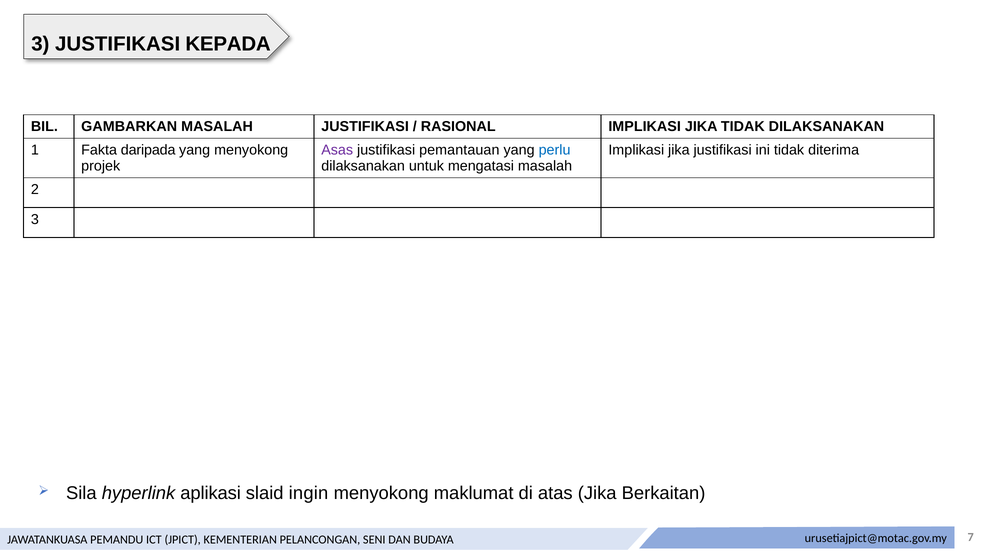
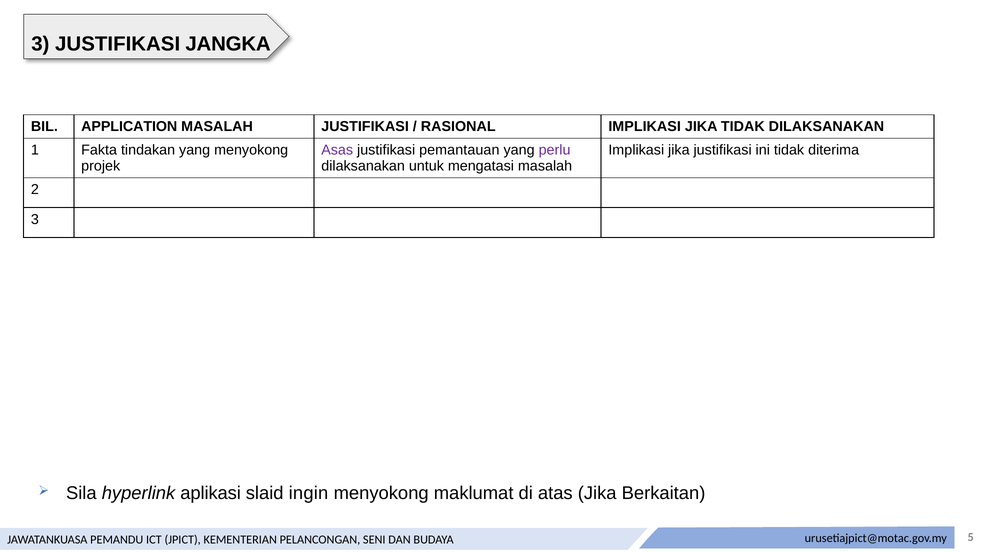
KEPADA: KEPADA -> JANGKA
GAMBARKAN: GAMBARKAN -> APPLICATION
daripada: daripada -> tindakan
perlu colour: blue -> purple
7: 7 -> 5
